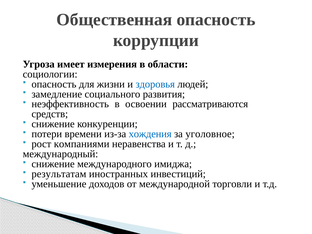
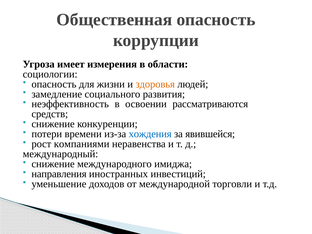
здоровья colour: blue -> orange
уголовное: уголовное -> явившейся
результатам: результатам -> направления
